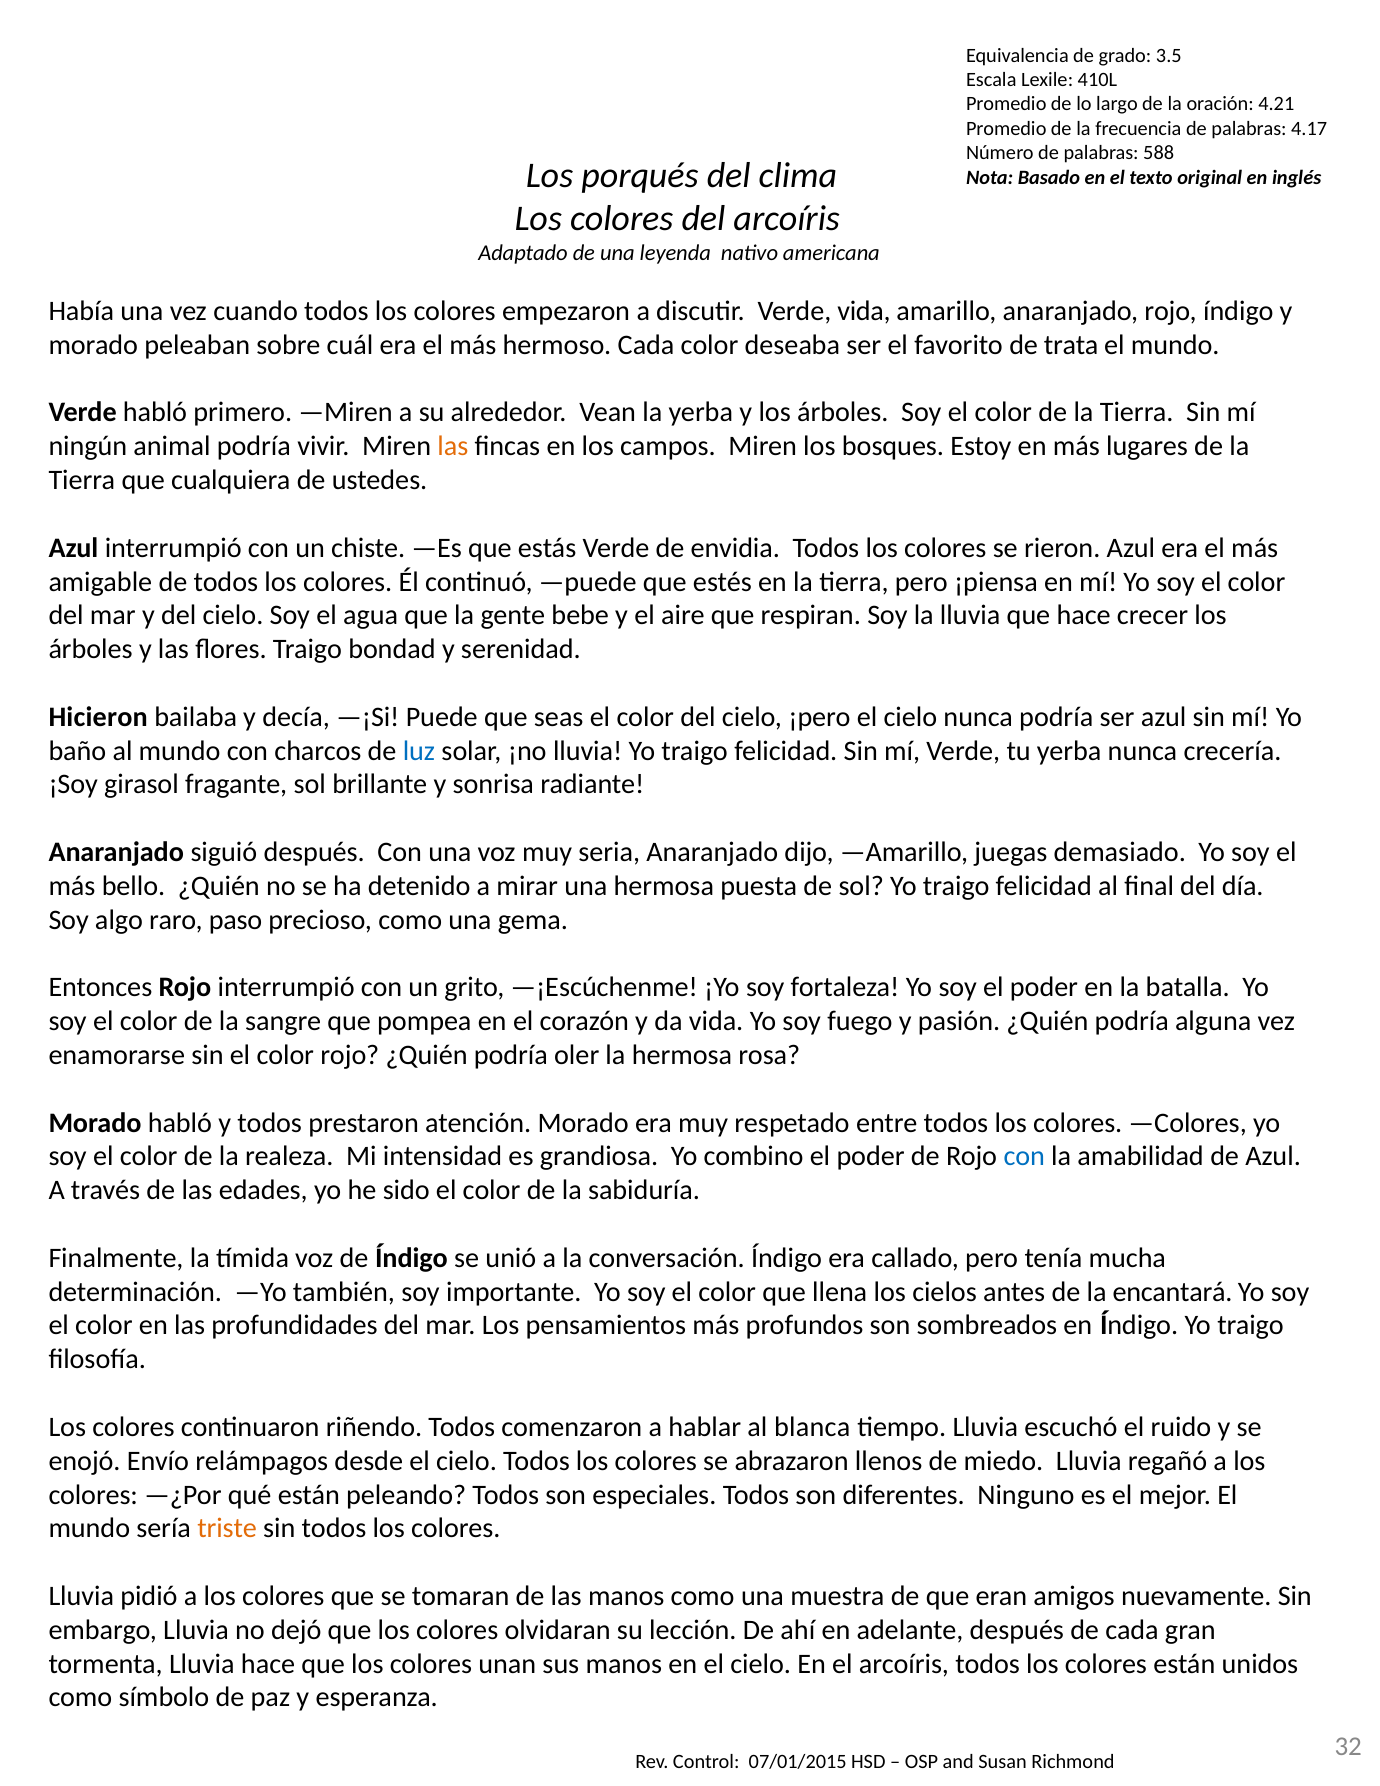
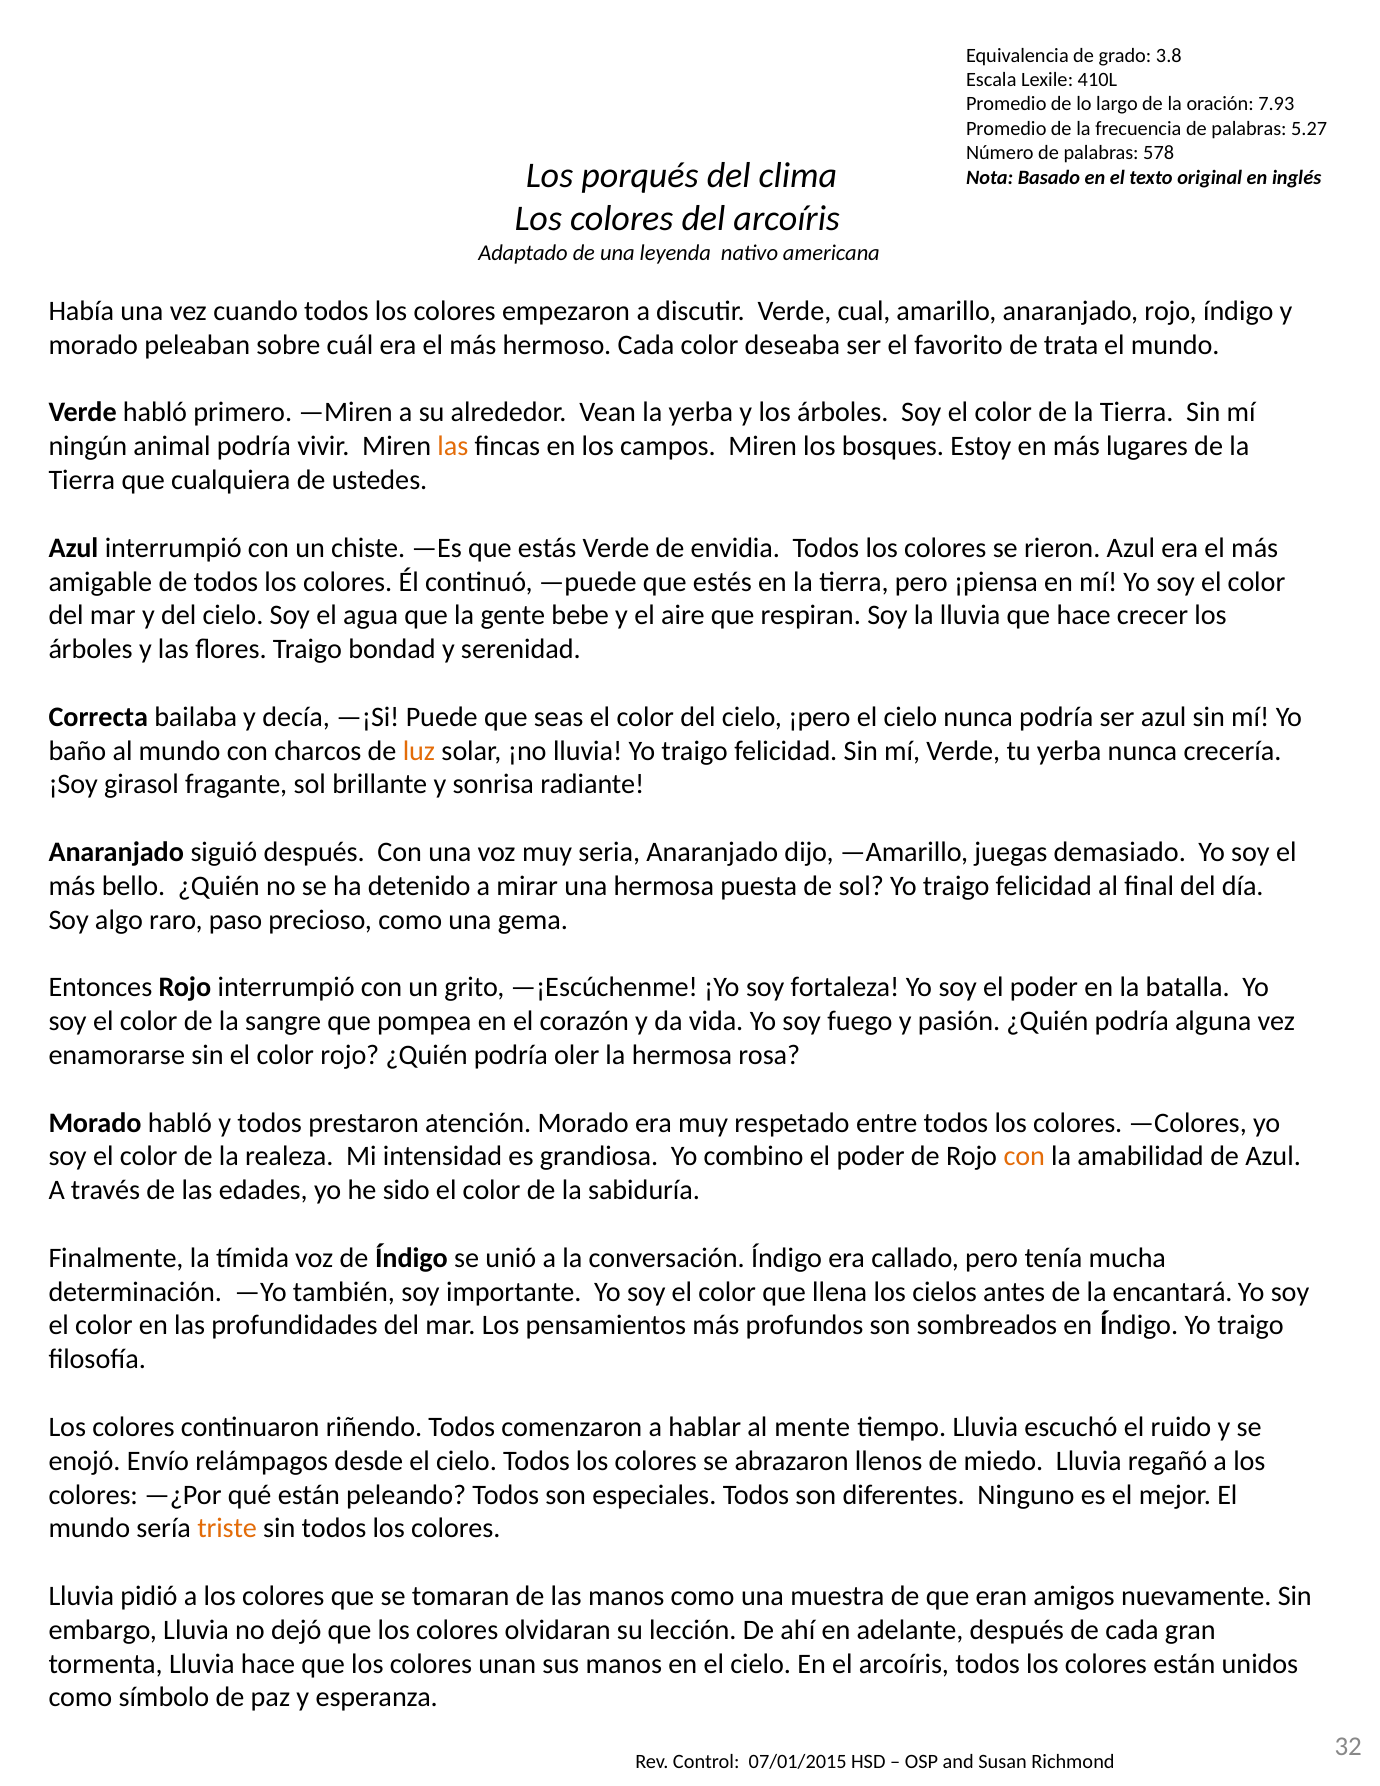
3.5: 3.5 -> 3.8
4.21: 4.21 -> 7.93
4.17: 4.17 -> 5.27
588: 588 -> 578
Verde vida: vida -> cual
Hicieron: Hicieron -> Correcta
luz colour: blue -> orange
con at (1024, 1157) colour: blue -> orange
blanca: blanca -> mente
